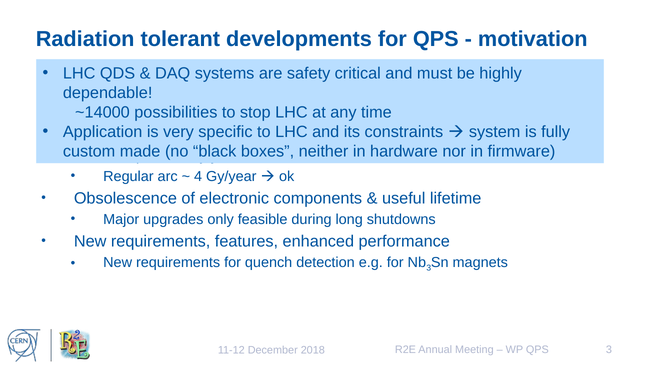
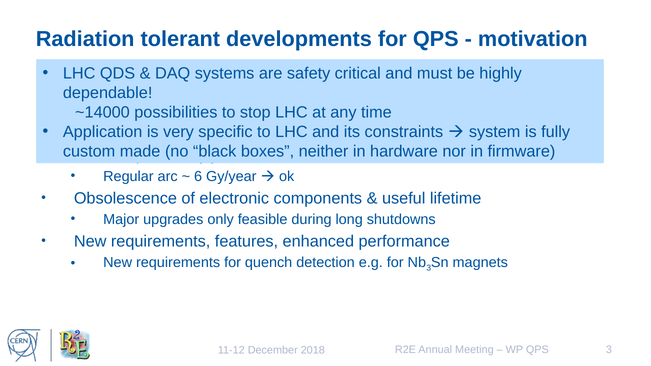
4 at (198, 177): 4 -> 6
